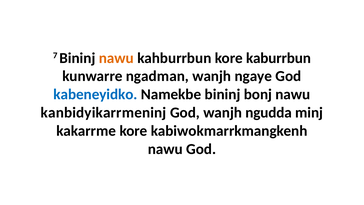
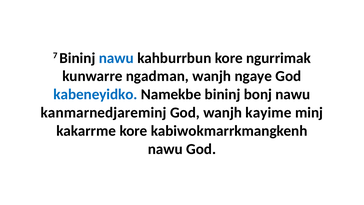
nawu at (116, 58) colour: orange -> blue
kaburrbun: kaburrbun -> ngurrimak
kanbidyikarrmeninj: kanbidyikarrmeninj -> kanmarnedjareminj
ngudda: ngudda -> kayime
